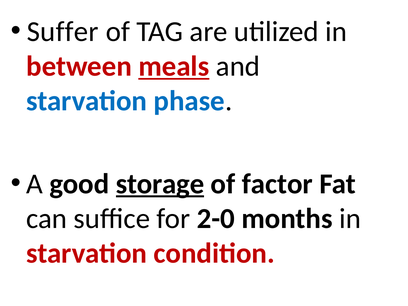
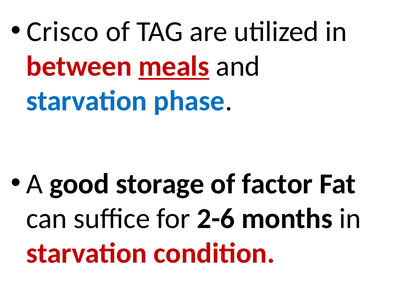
Suffer: Suffer -> Crisco
storage underline: present -> none
2-0: 2-0 -> 2-6
